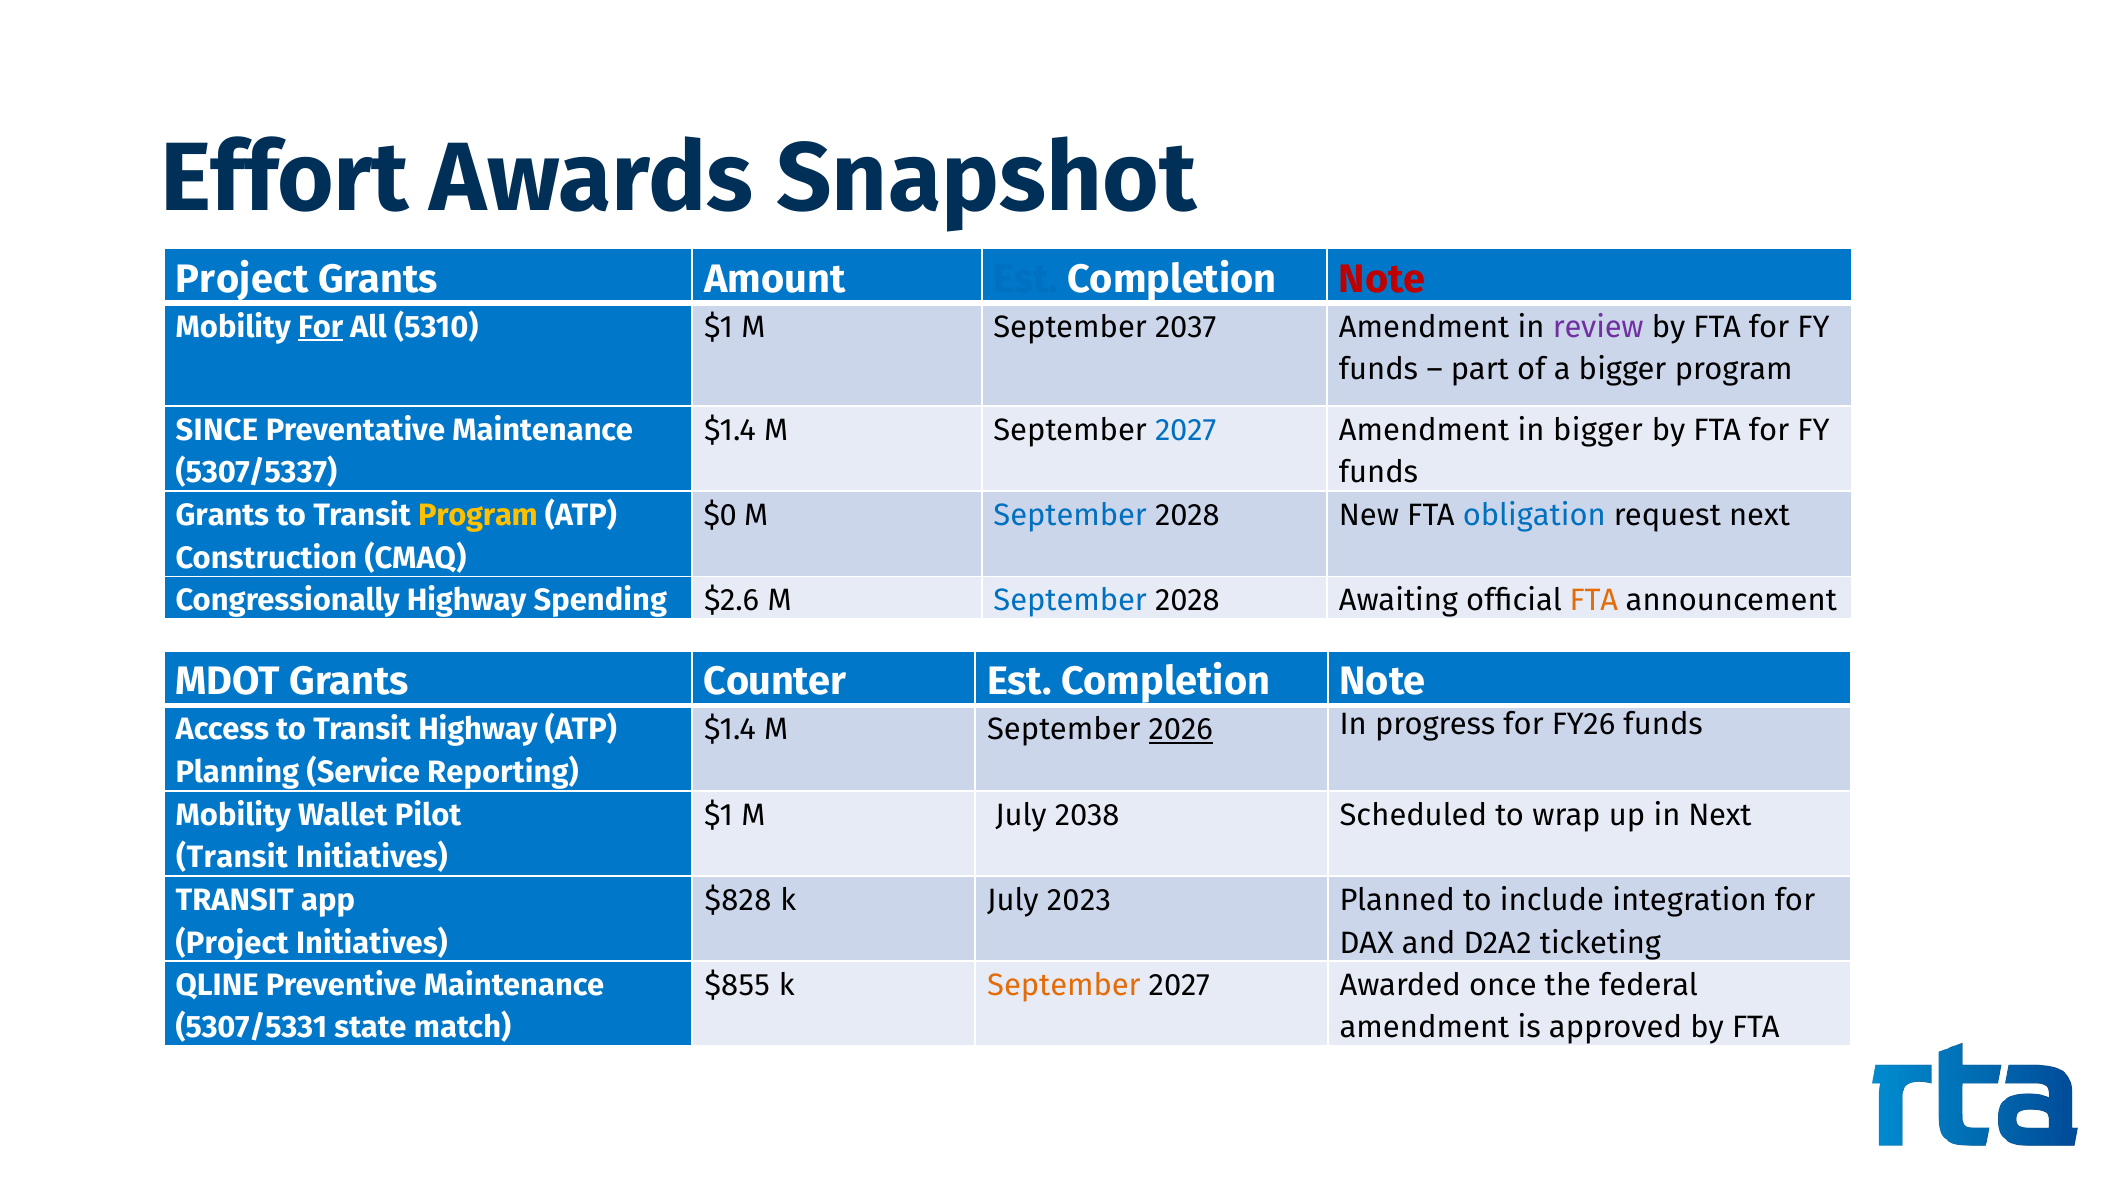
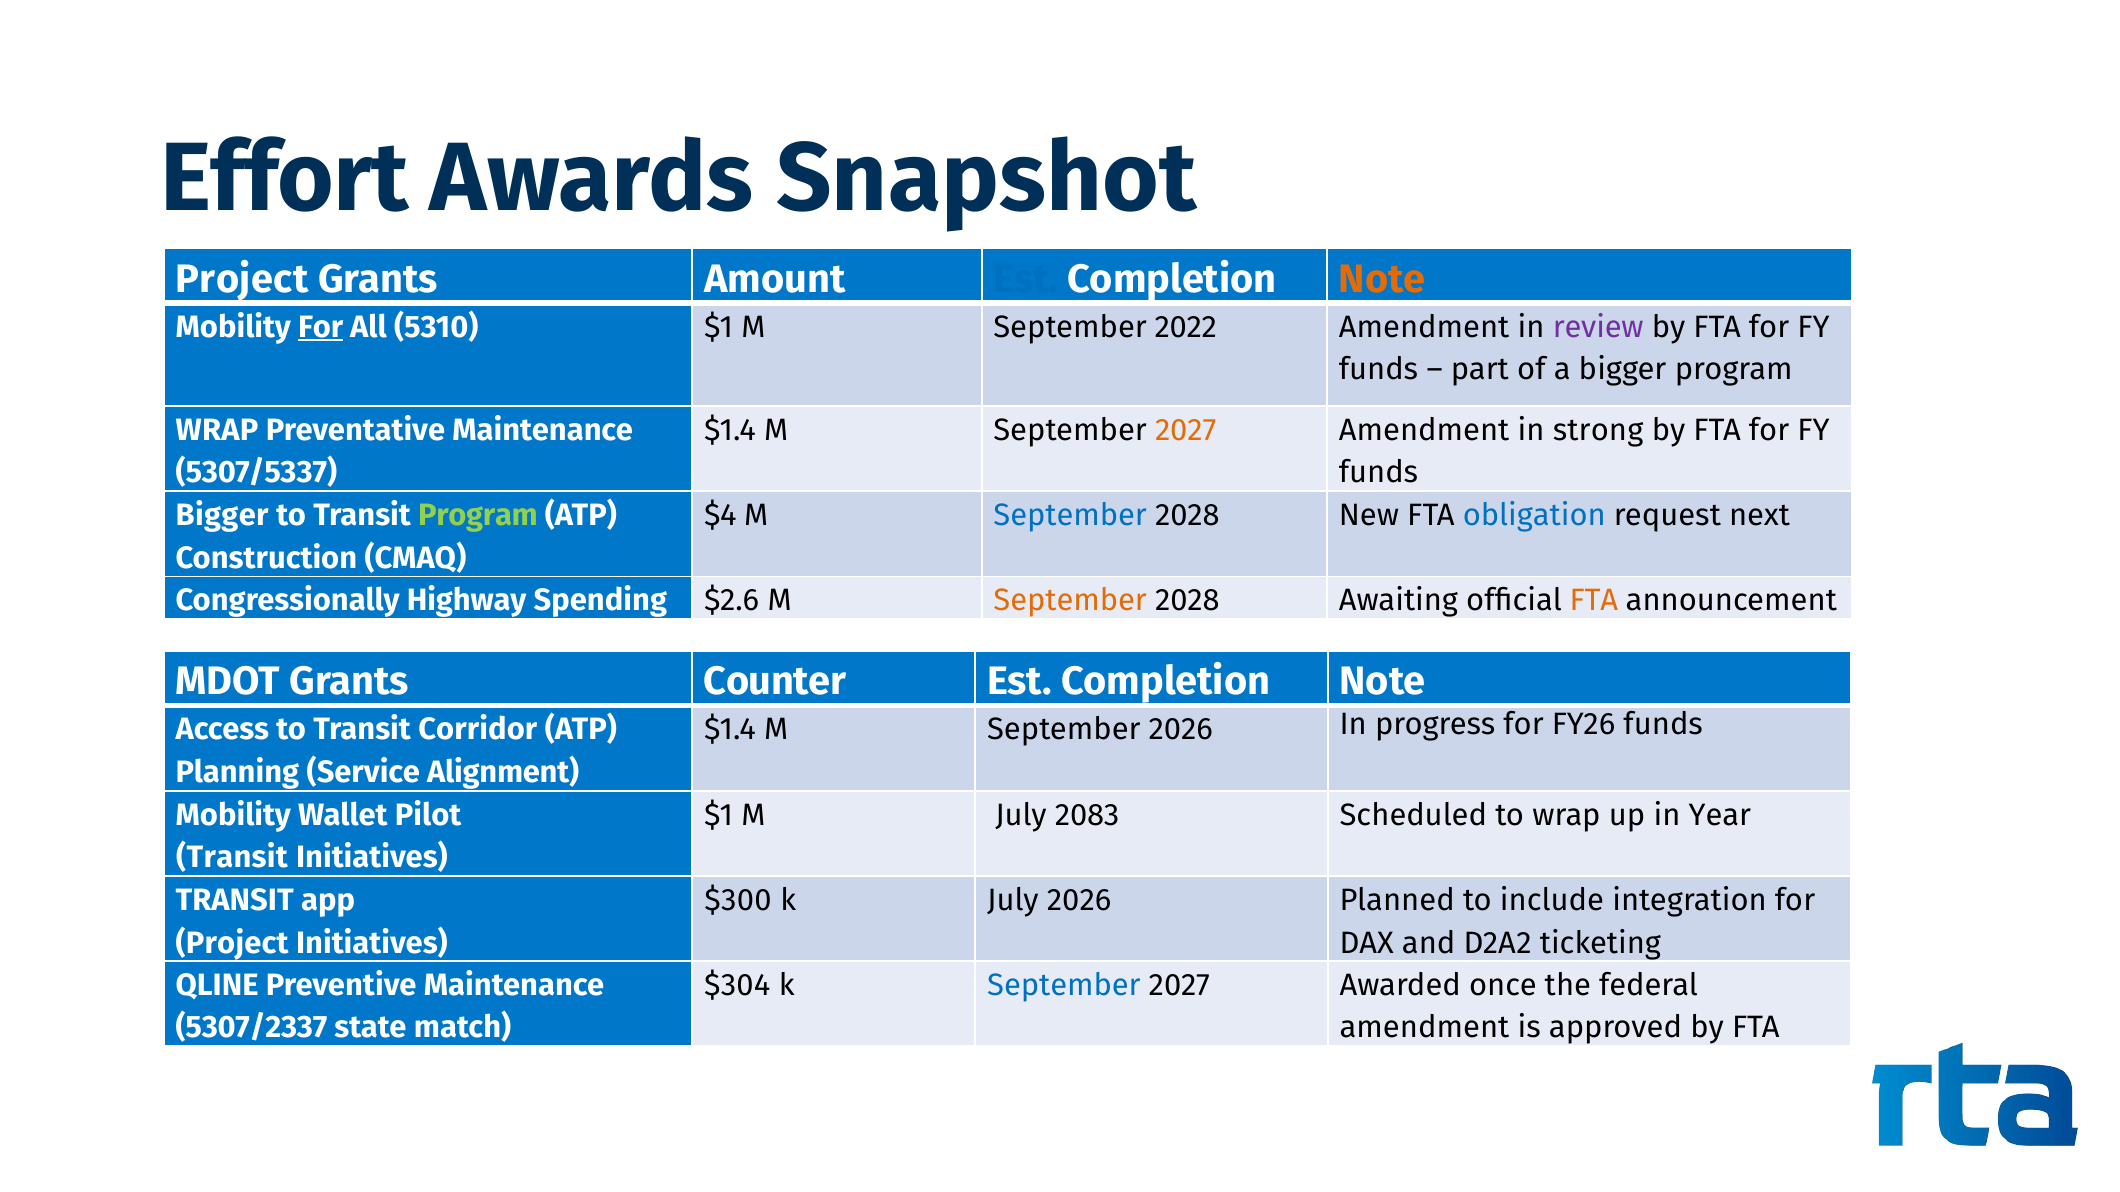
Note at (1382, 279) colour: red -> orange
2037: 2037 -> 2022
SINCE at (217, 430): SINCE -> WRAP
2027 at (1186, 430) colour: blue -> orange
in bigger: bigger -> strong
Grants at (222, 516): Grants -> Bigger
Program at (478, 516) colour: yellow -> light green
$0: $0 -> $4
September at (1070, 601) colour: blue -> orange
Transit Highway: Highway -> Corridor
2026 at (1181, 730) underline: present -> none
Reporting: Reporting -> Alignment
2038: 2038 -> 2083
in Next: Next -> Year
$828: $828 -> $300
July 2023: 2023 -> 2026
$855: $855 -> $304
September at (1064, 986) colour: orange -> blue
5307/5331: 5307/5331 -> 5307/2337
